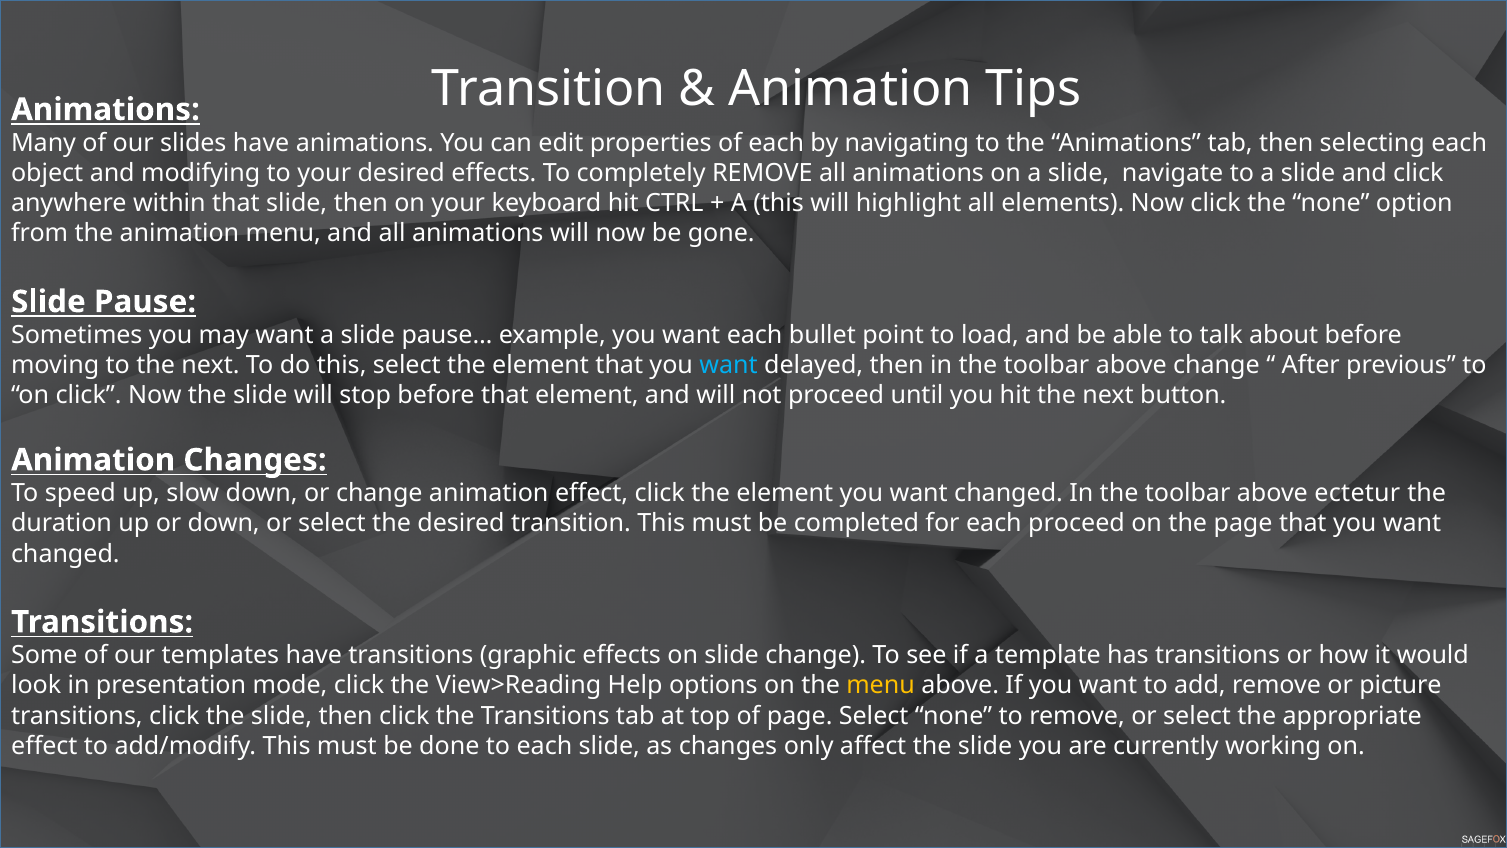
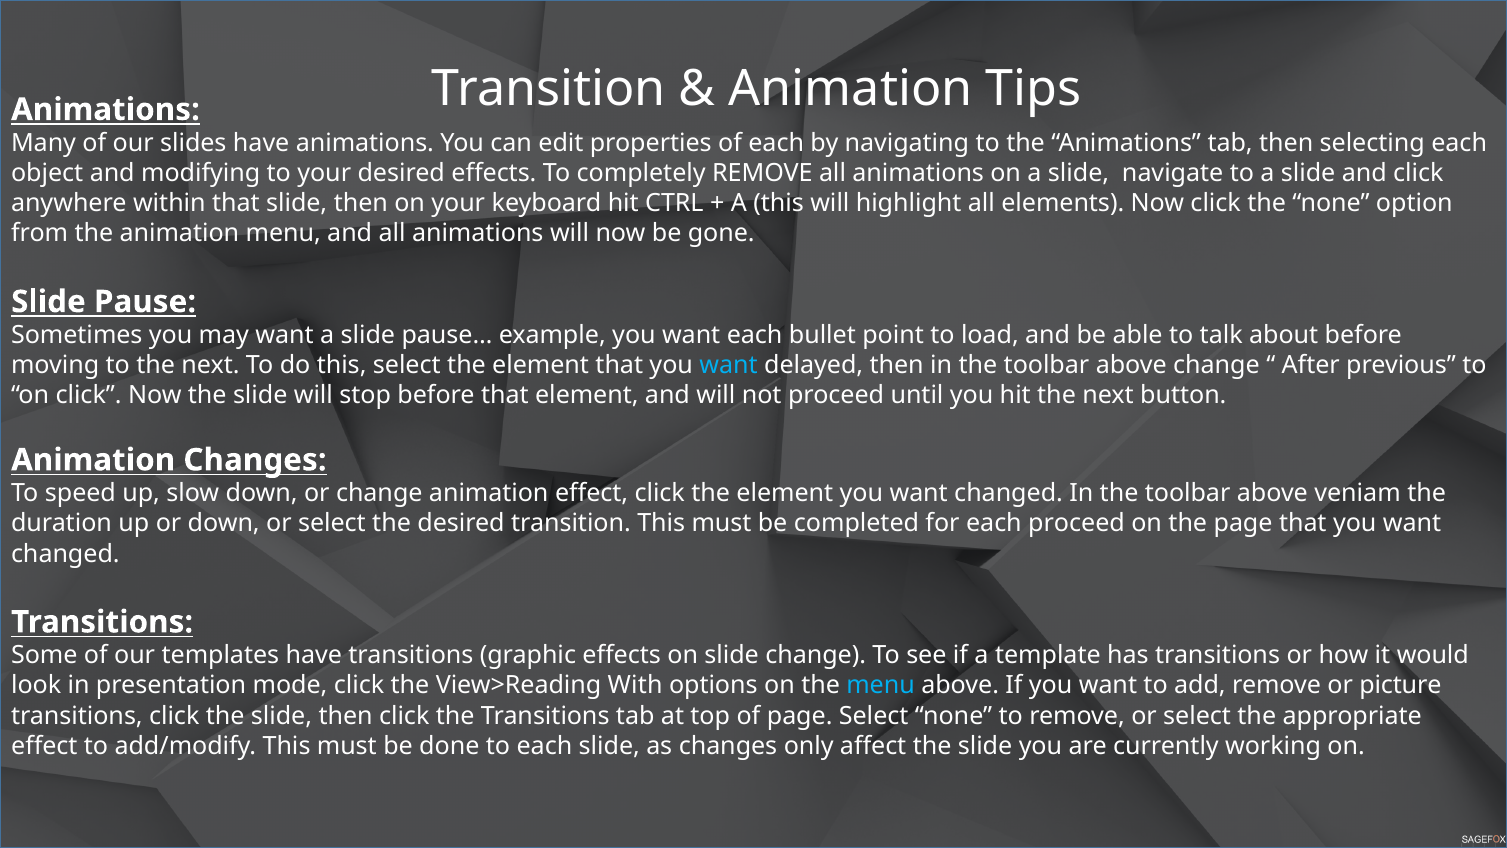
ectetur: ectetur -> veniam
Help: Help -> With
menu at (881, 685) colour: yellow -> light blue
